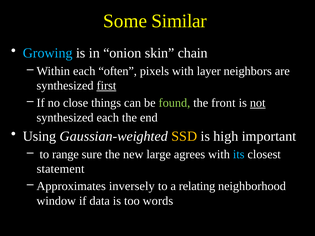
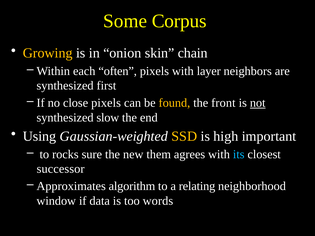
Similar: Similar -> Corpus
Growing colour: light blue -> yellow
first underline: present -> none
close things: things -> pixels
found colour: light green -> yellow
synthesized each: each -> slow
range: range -> rocks
large: large -> them
statement: statement -> successor
inversely: inversely -> algorithm
